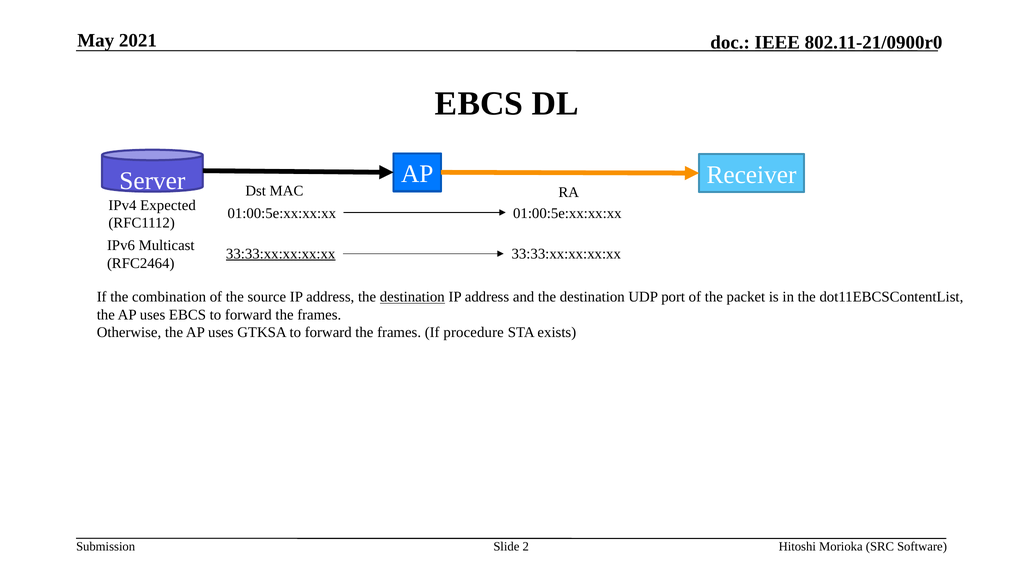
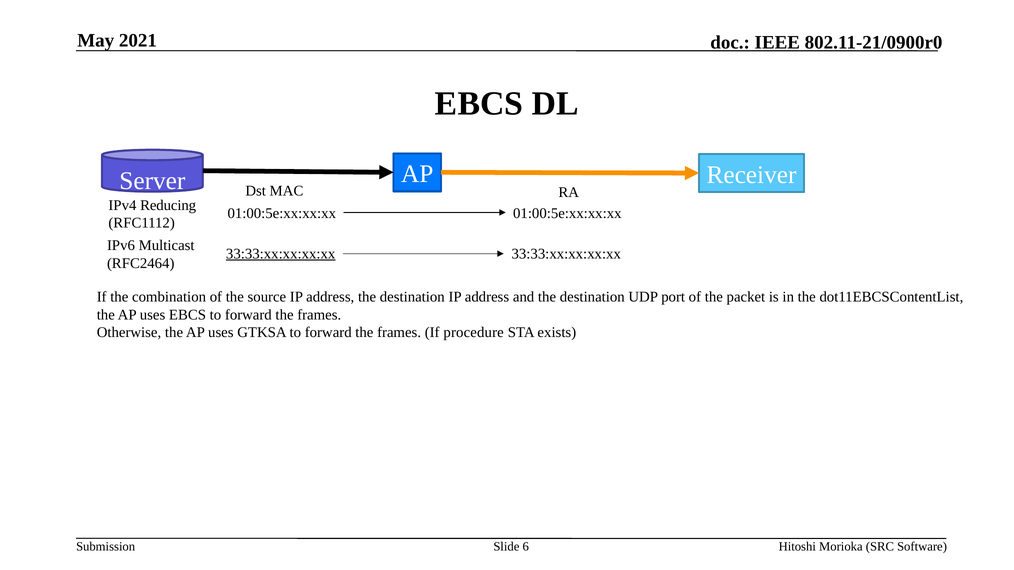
Expected: Expected -> Reducing
destination at (412, 297) underline: present -> none
2: 2 -> 6
